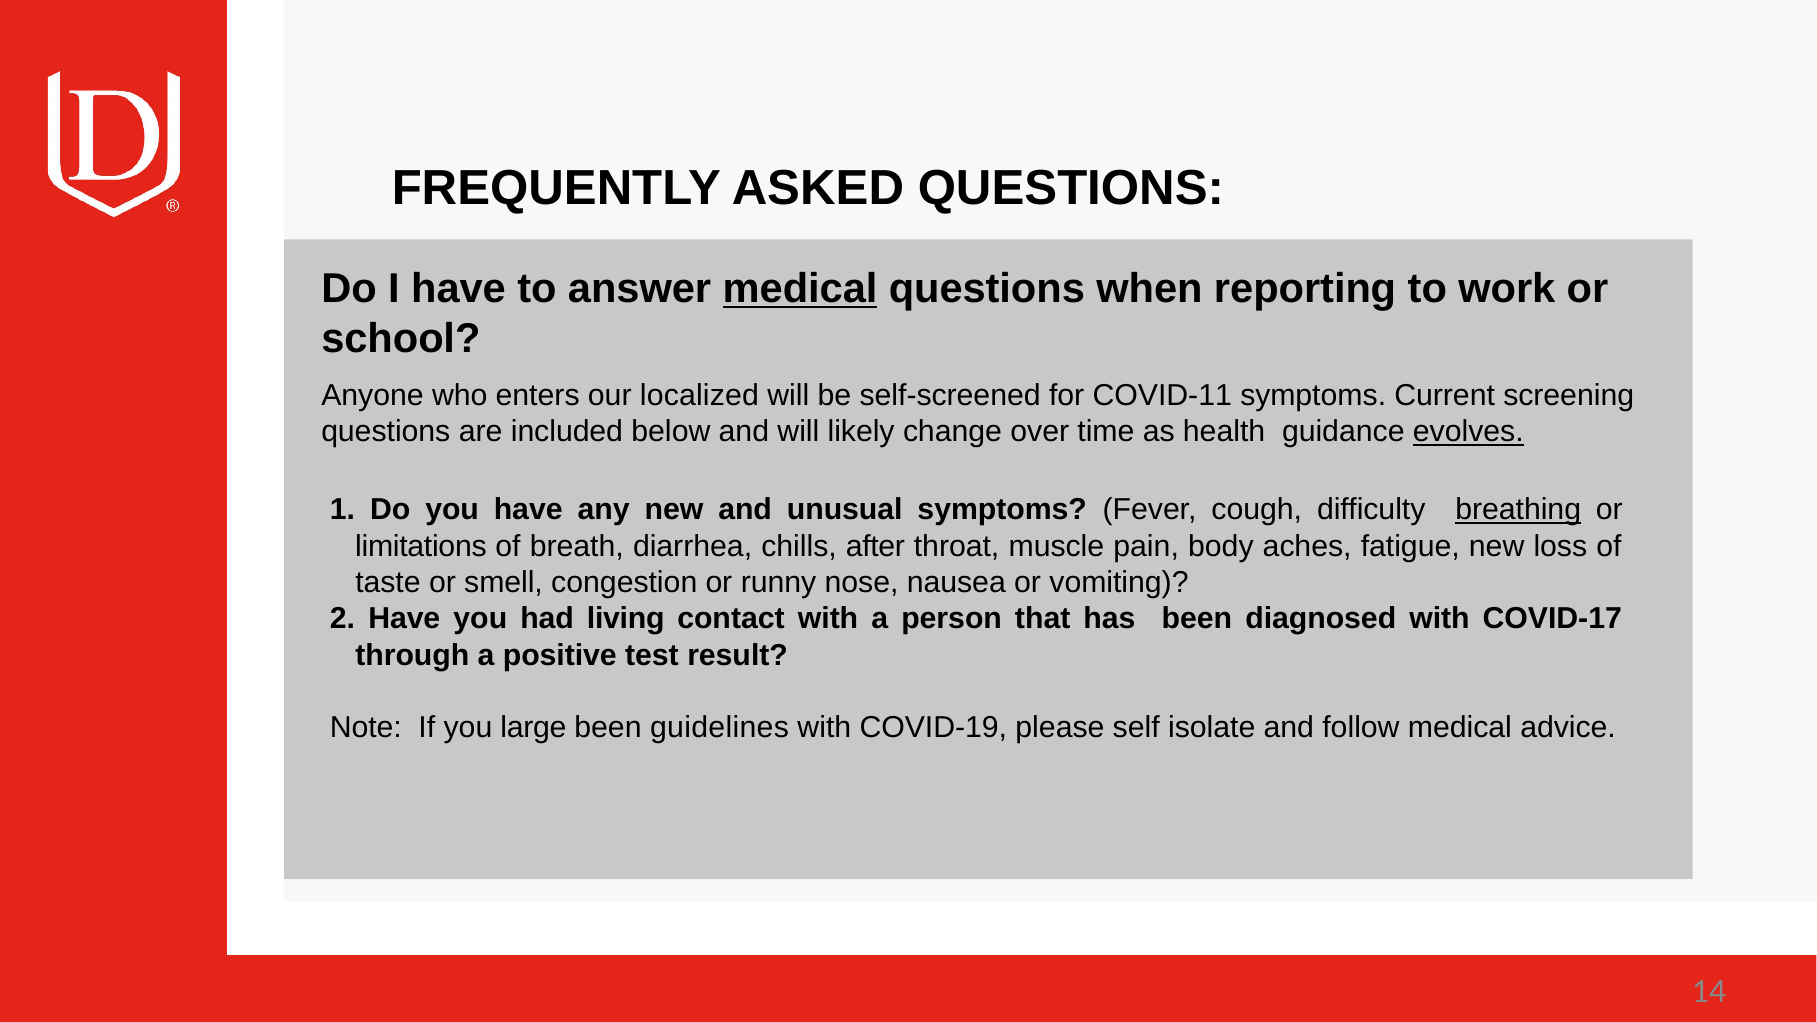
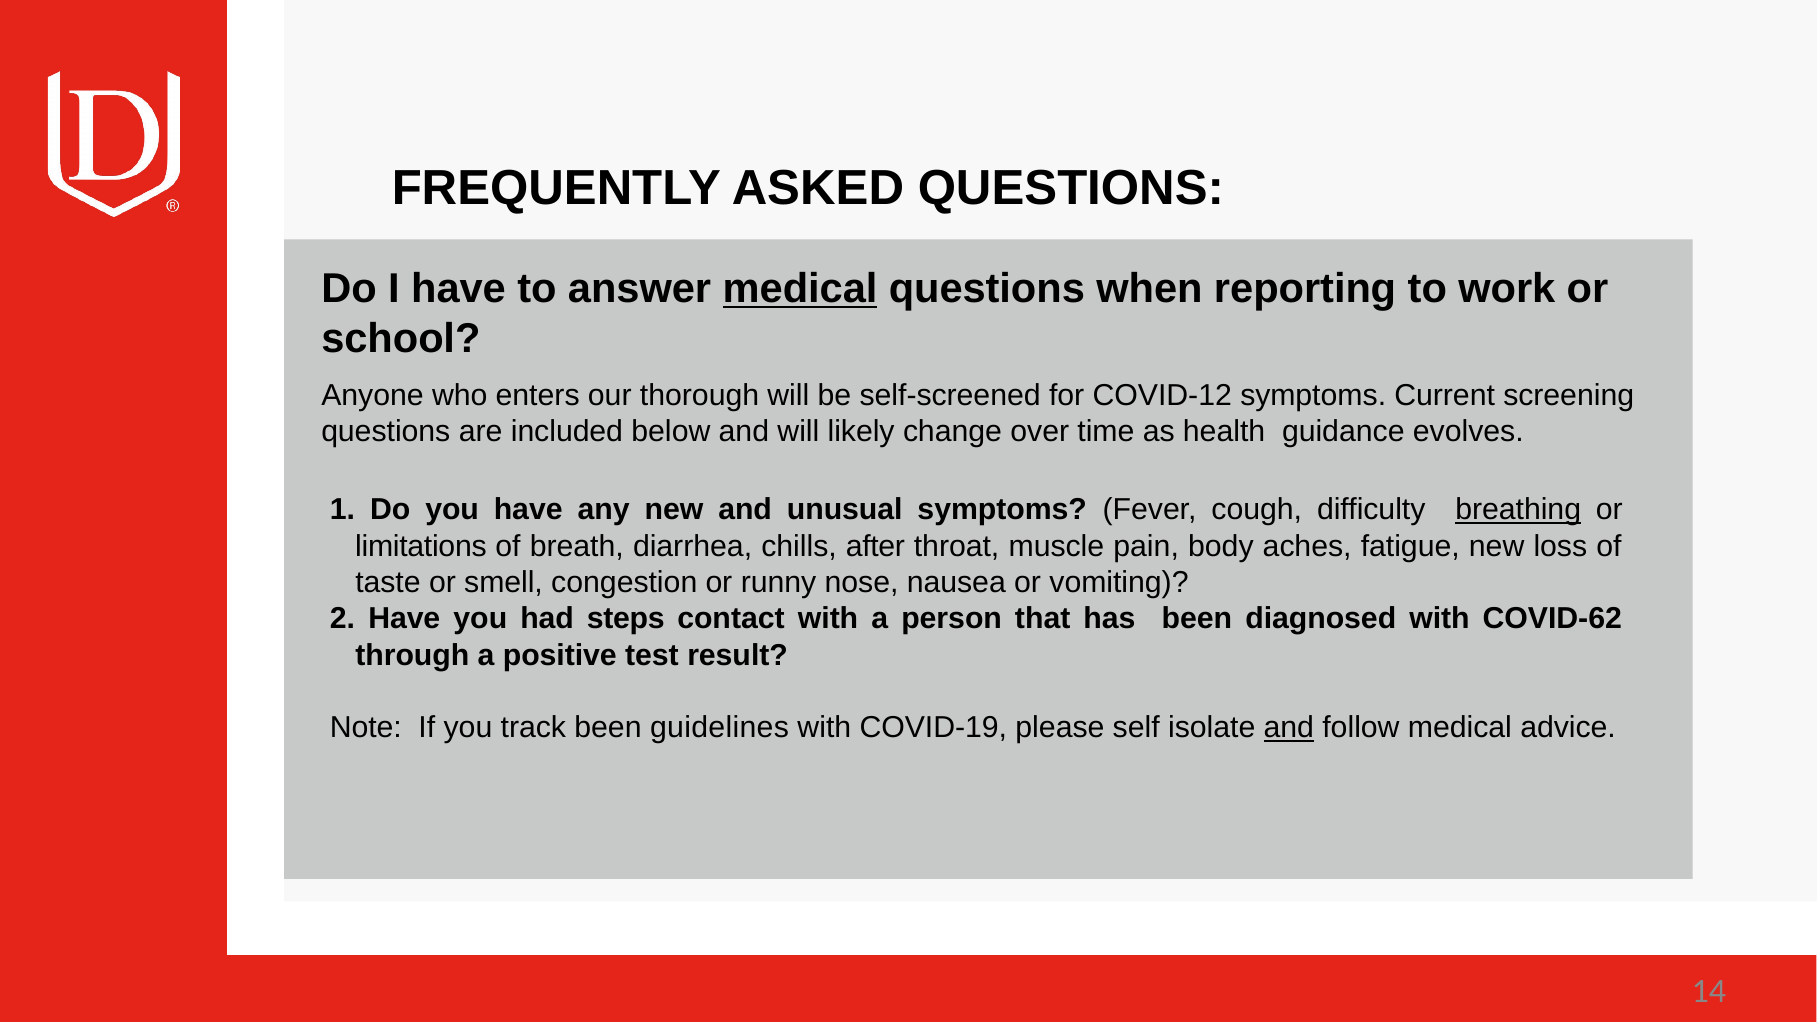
localized: localized -> thorough
COVID-11: COVID-11 -> COVID-12
evolves underline: present -> none
living: living -> steps
COVID-17: COVID-17 -> COVID-62
large: large -> track
and at (1289, 728) underline: none -> present
